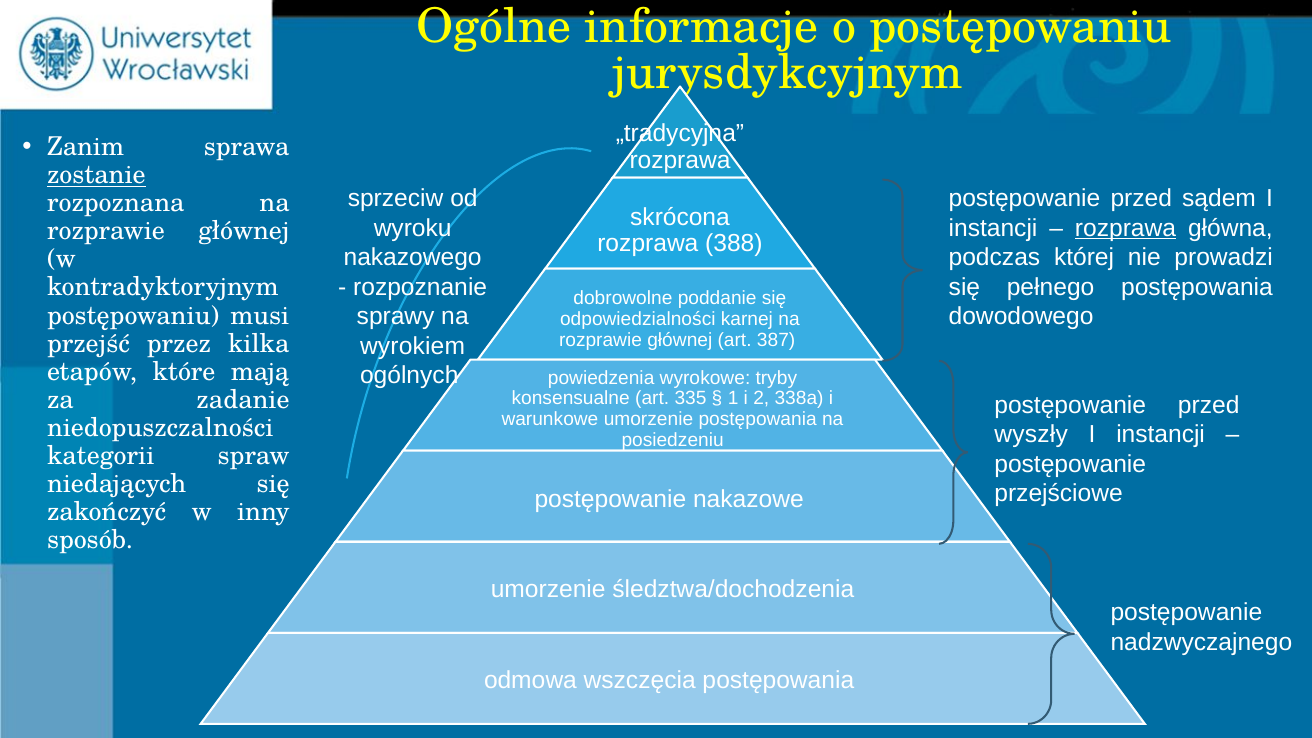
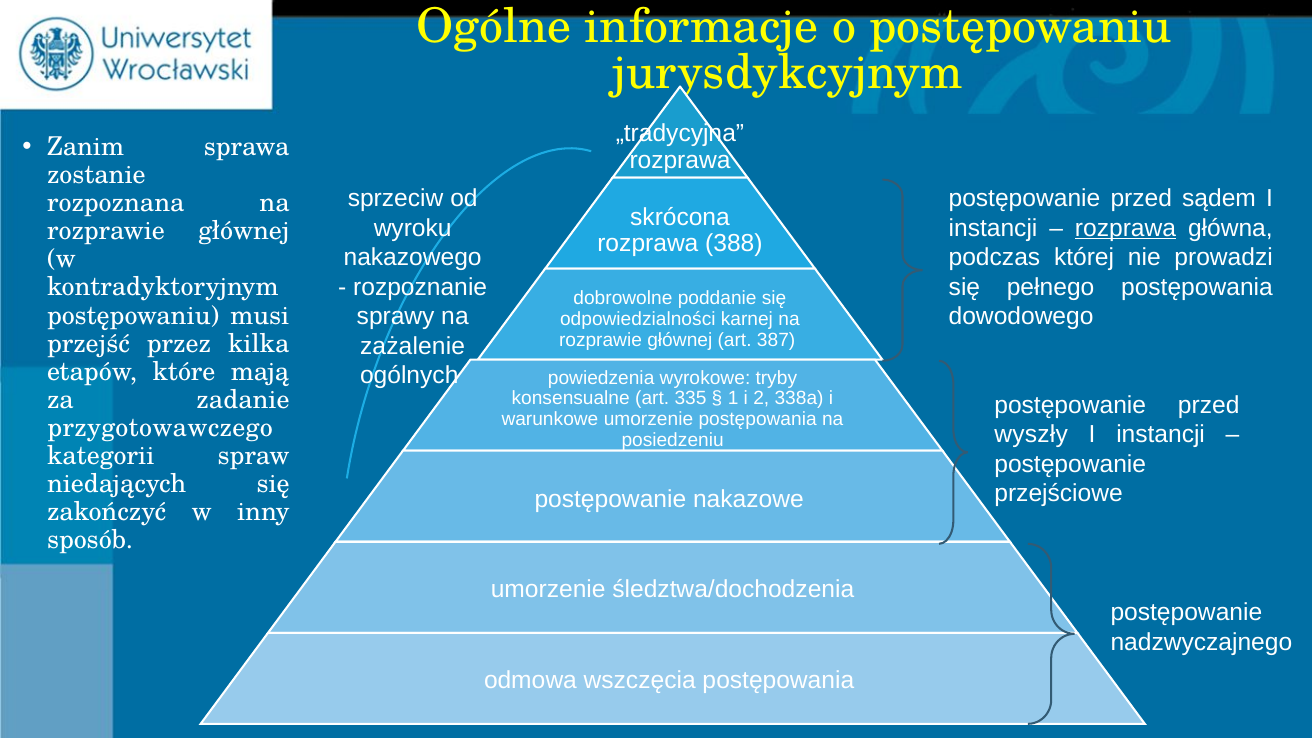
zostanie underline: present -> none
wyrokiem: wyrokiem -> zażalenie
niedopuszczalności: niedopuszczalności -> przygotowawczego
